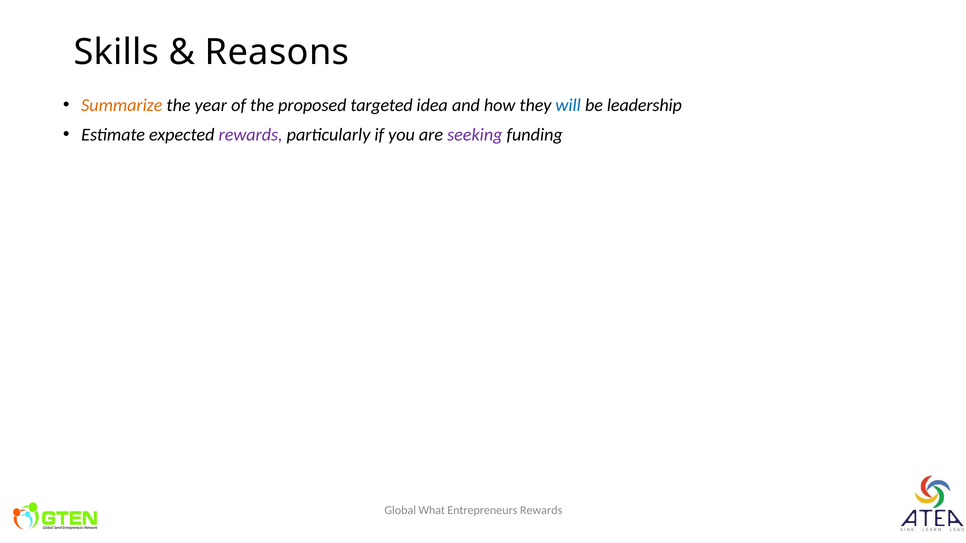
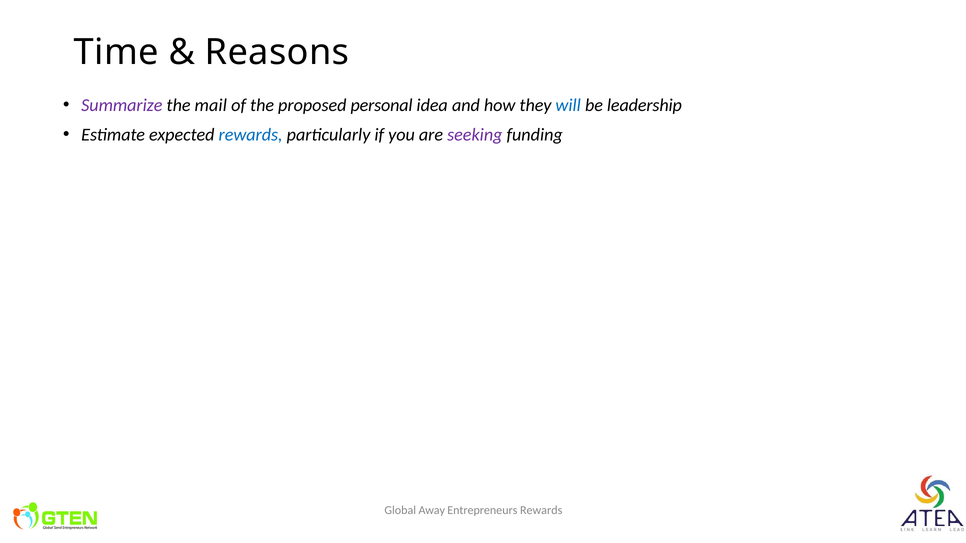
Skills: Skills -> Time
Summarize colour: orange -> purple
year: year -> mail
targeted: targeted -> personal
rewards at (251, 135) colour: purple -> blue
What: What -> Away
